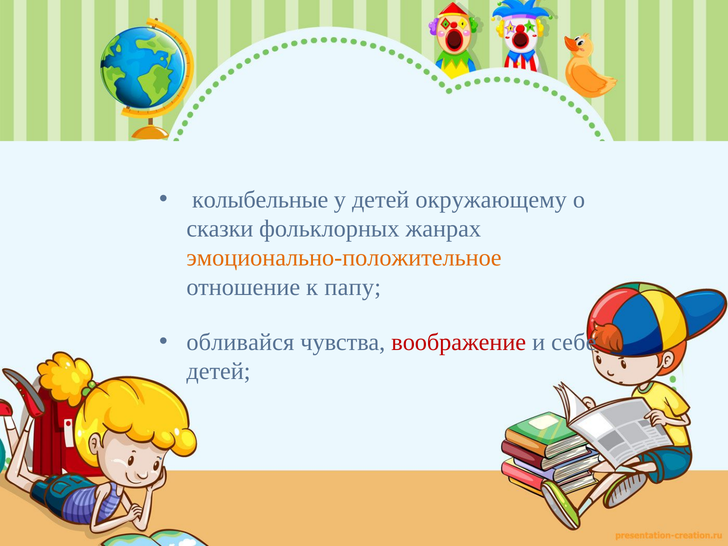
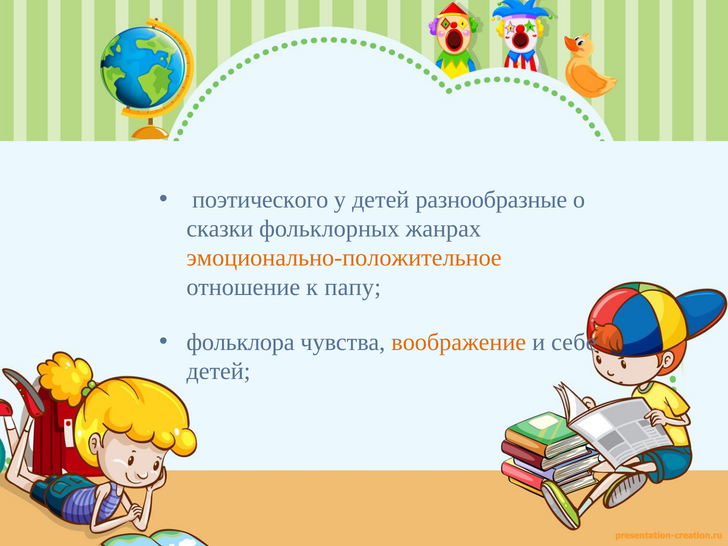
колыбельные: колыбельные -> поэтического
окружающему: окружающему -> разнообразные
обливайся: обливайся -> фольклора
воображение colour: red -> orange
